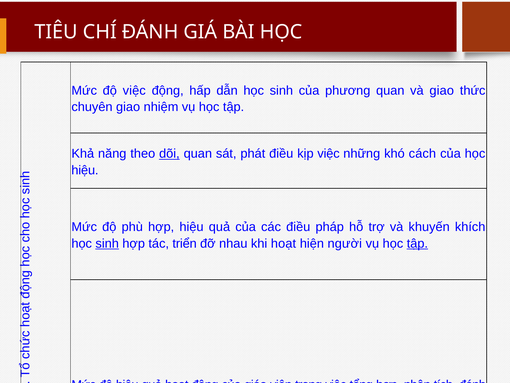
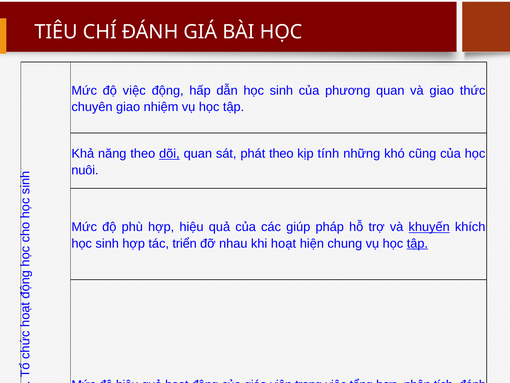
phát điều: điều -> theo
kịp việc: việc -> tính
cách: cách -> cũng
hiệu at (85, 170): hiệu -> nuôi
các điều: điều -> giúp
khuyến underline: none -> present
sinh at (107, 243) underline: present -> none
người: người -> chung
